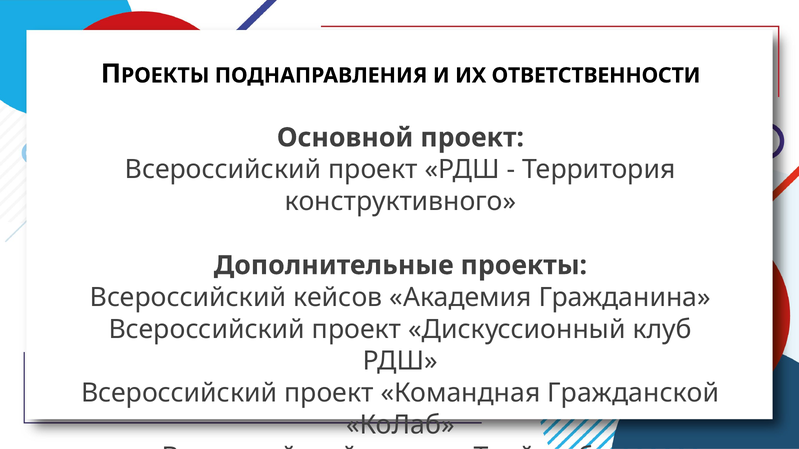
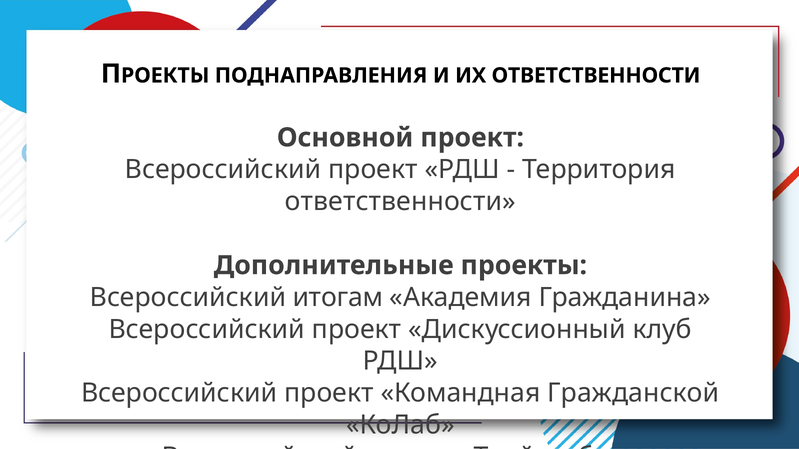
конструктивного at (400, 202): конструктивного -> ответственности
кейсов: кейсов -> итогам
